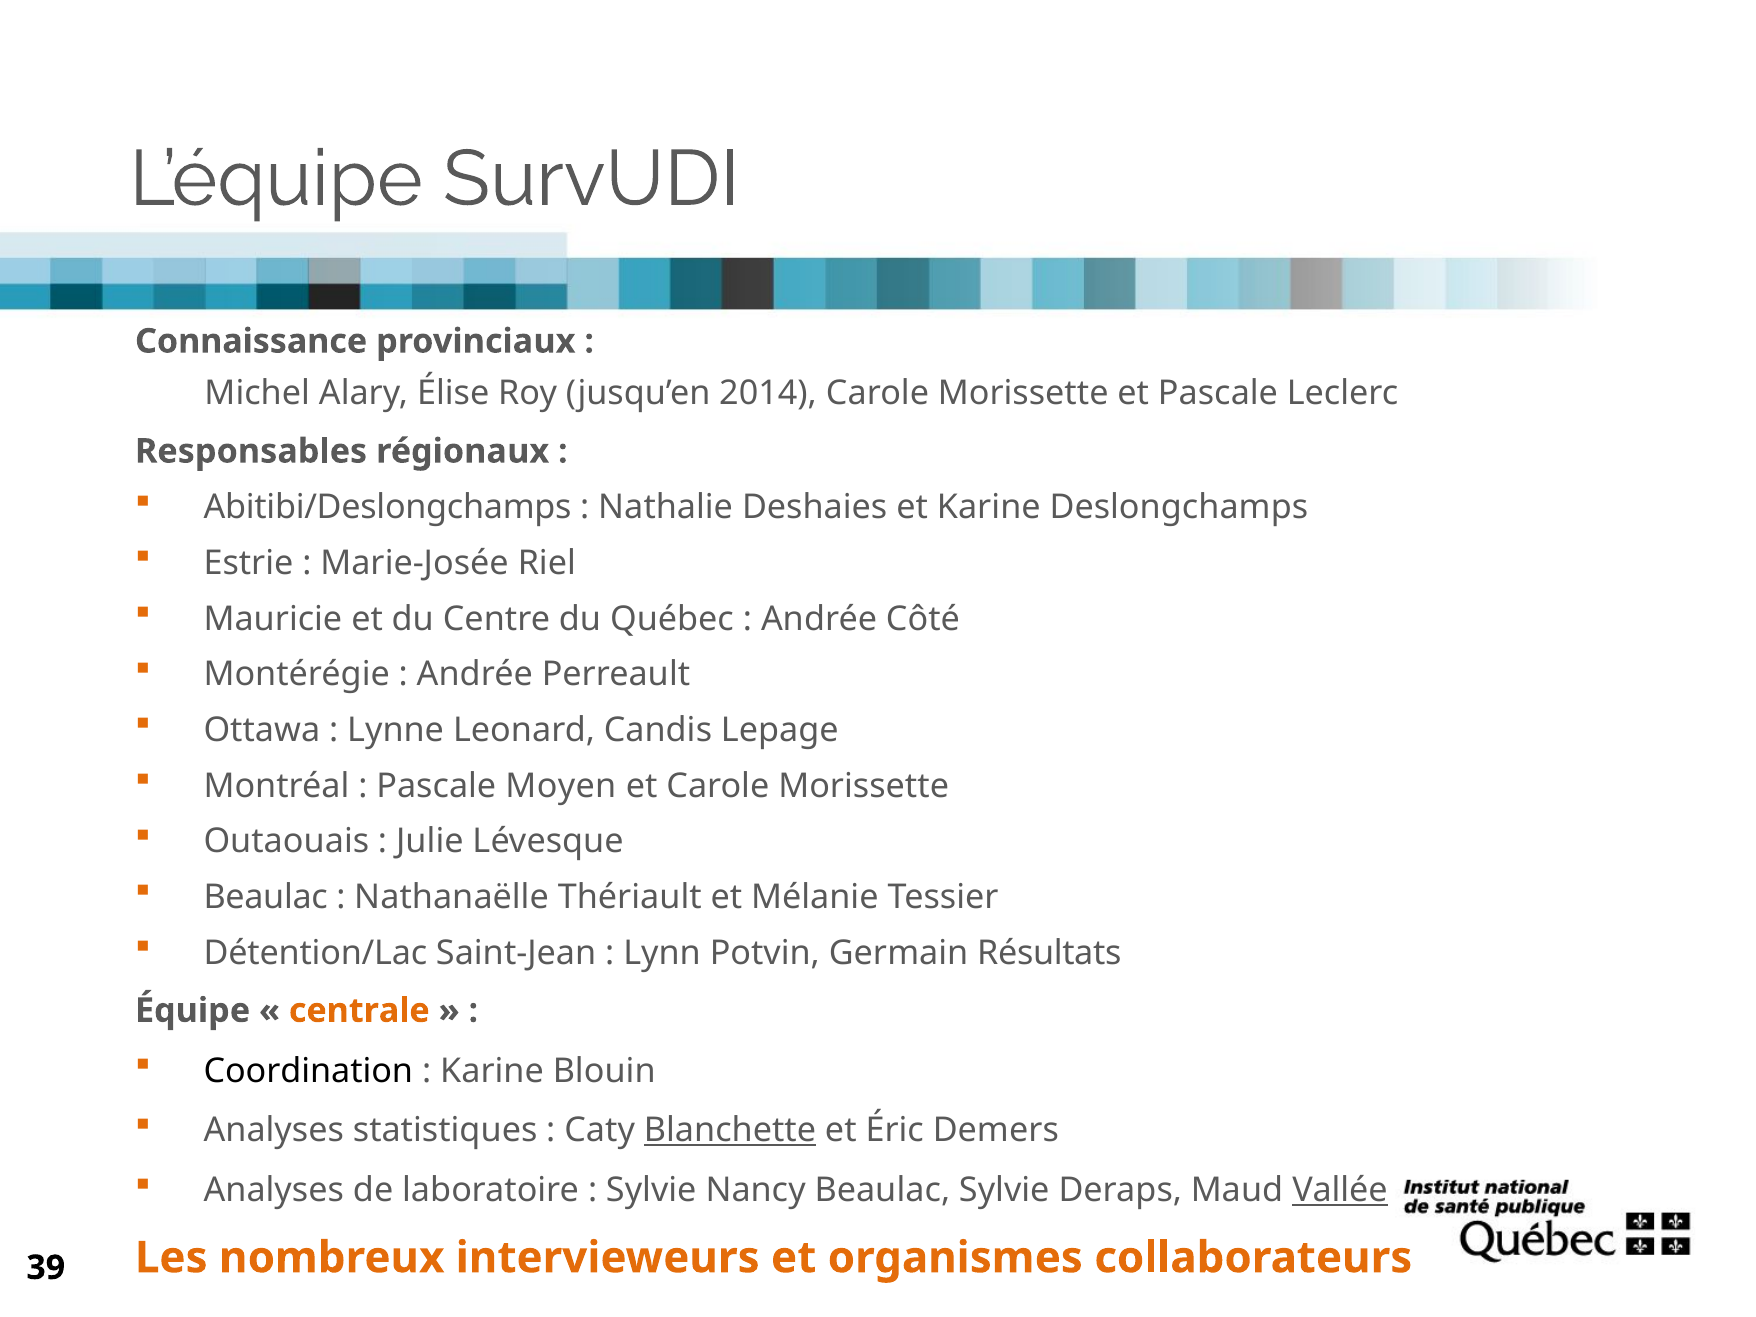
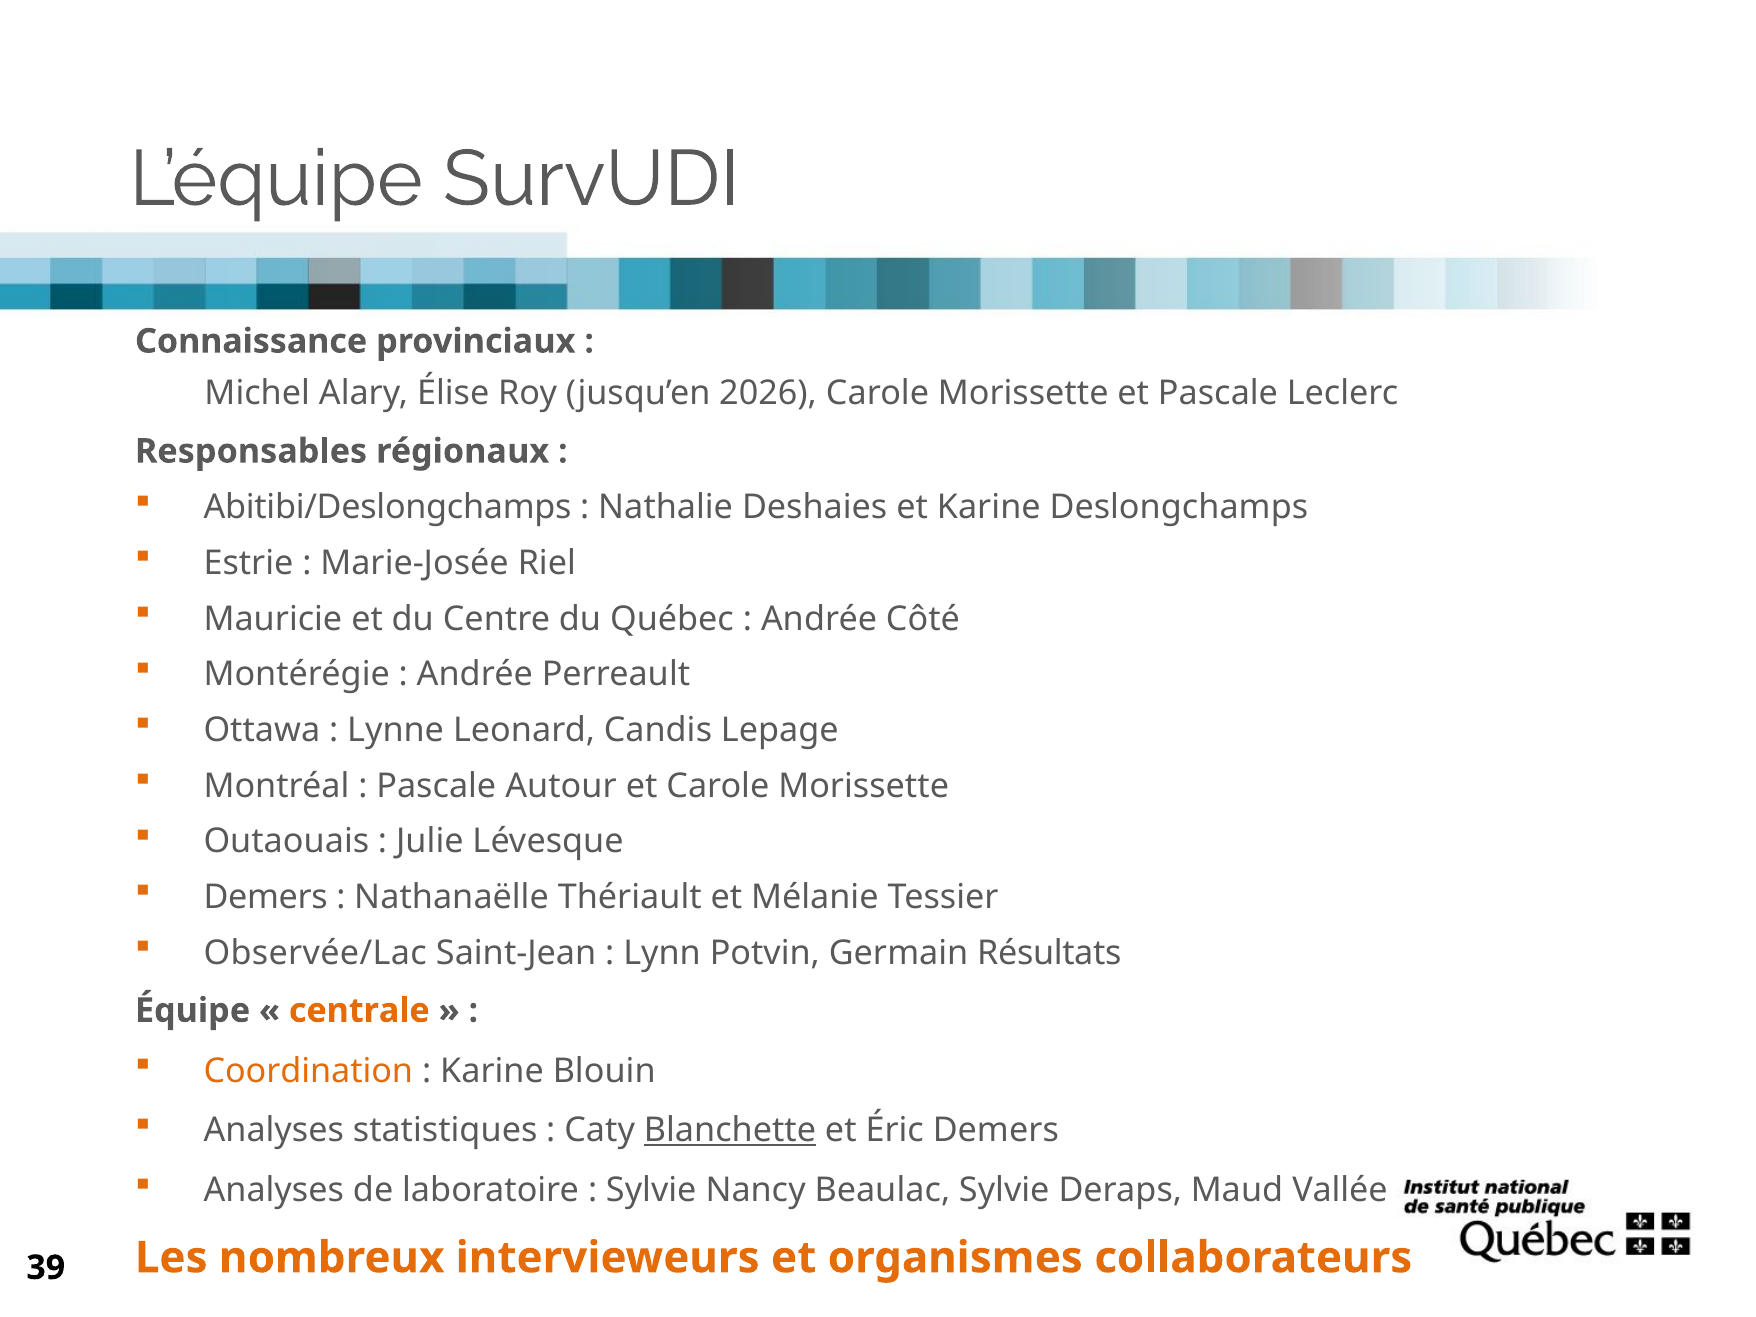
2014: 2014 -> 2026
Moyen: Moyen -> Autour
Beaulac at (266, 897): Beaulac -> Demers
Détention/Lac: Détention/Lac -> Observée/Lac
Coordination colour: black -> orange
Vallée underline: present -> none
